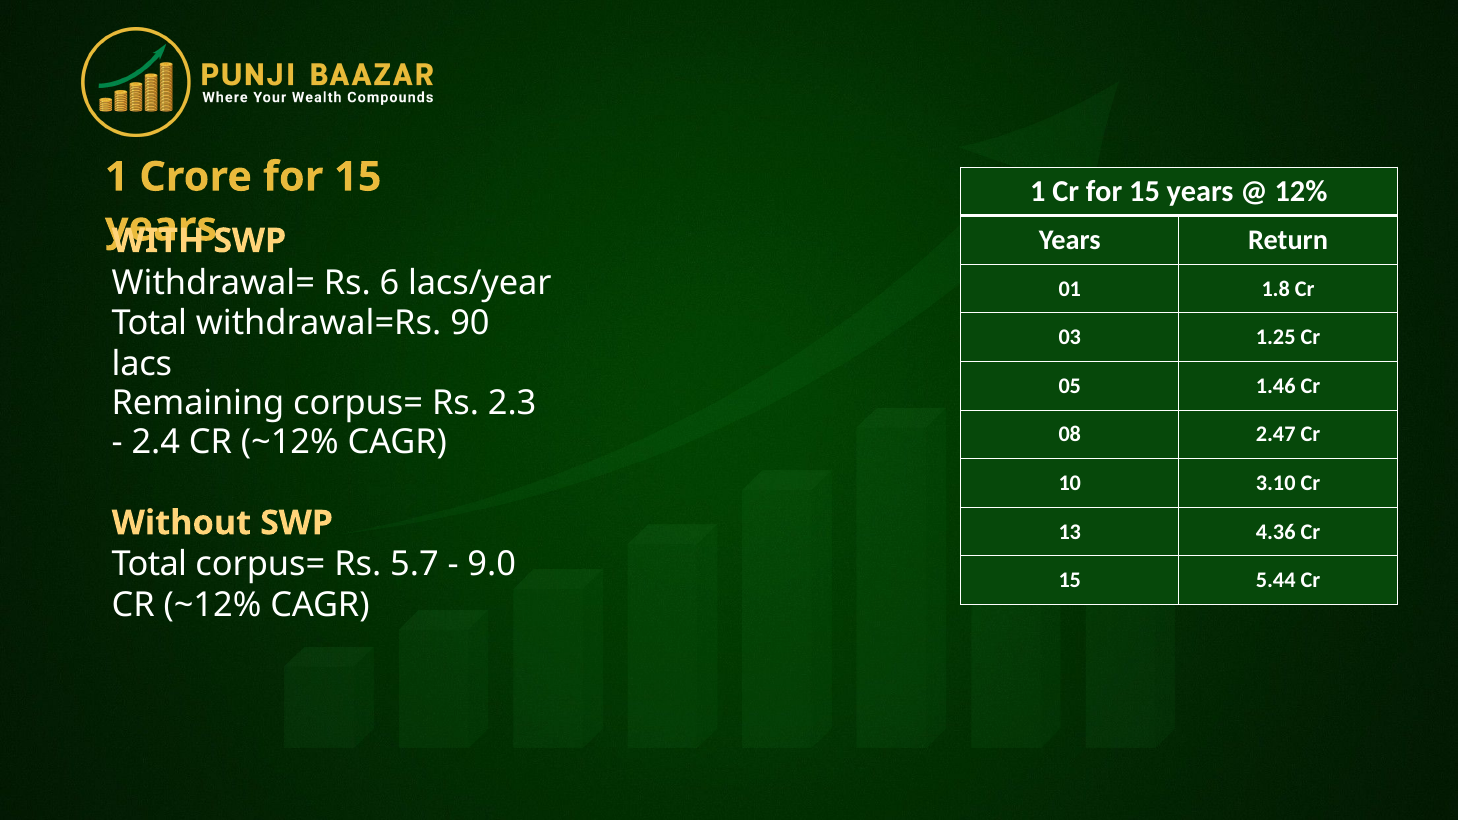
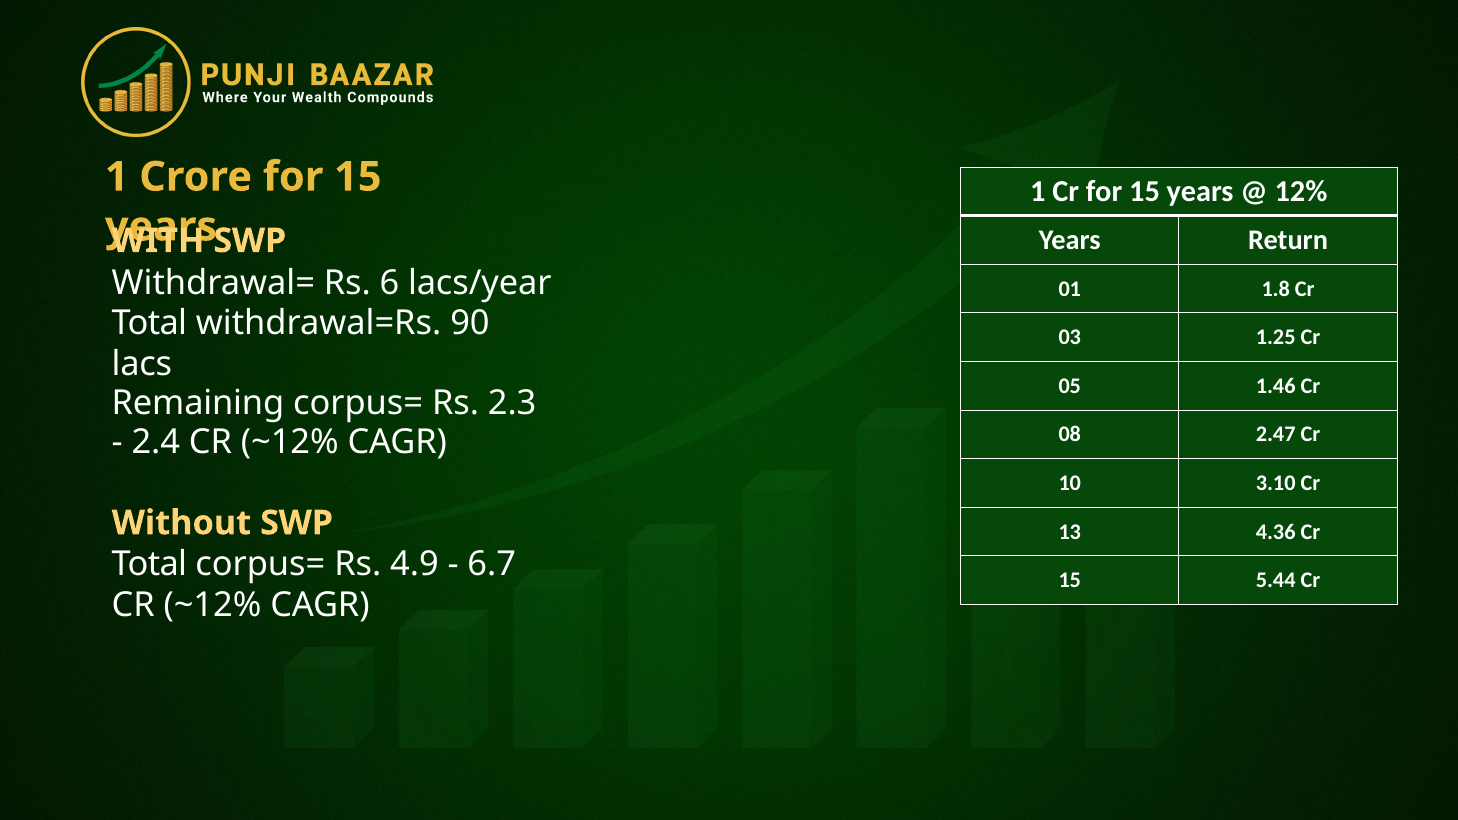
5.7: 5.7 -> 4.9
9.0: 9.0 -> 6.7
